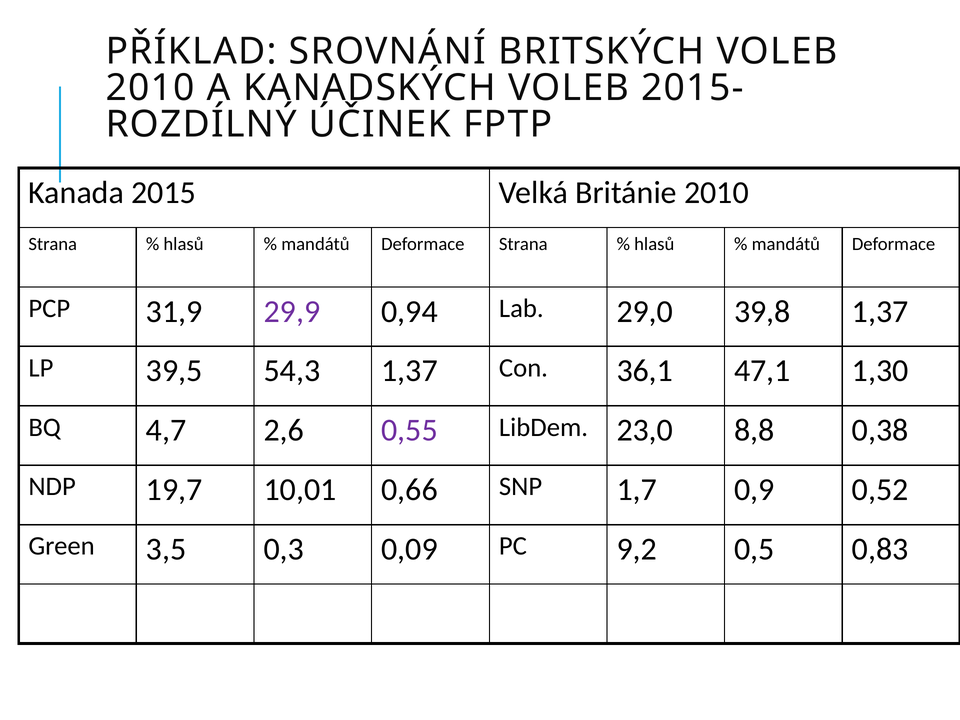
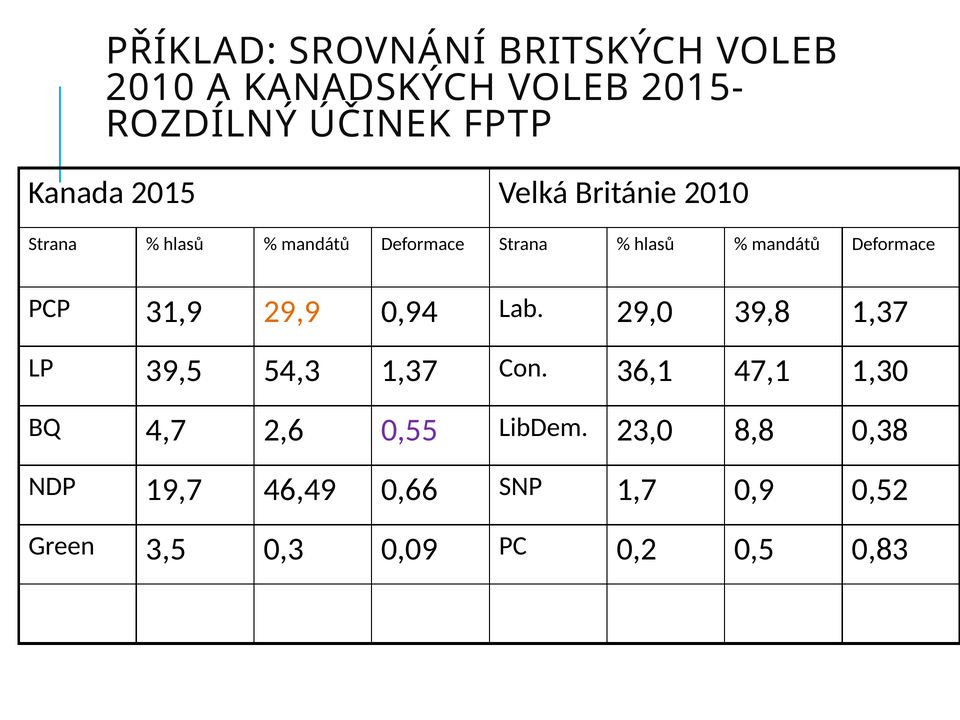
29,9 colour: purple -> orange
10,01: 10,01 -> 46,49
9,2: 9,2 -> 0,2
